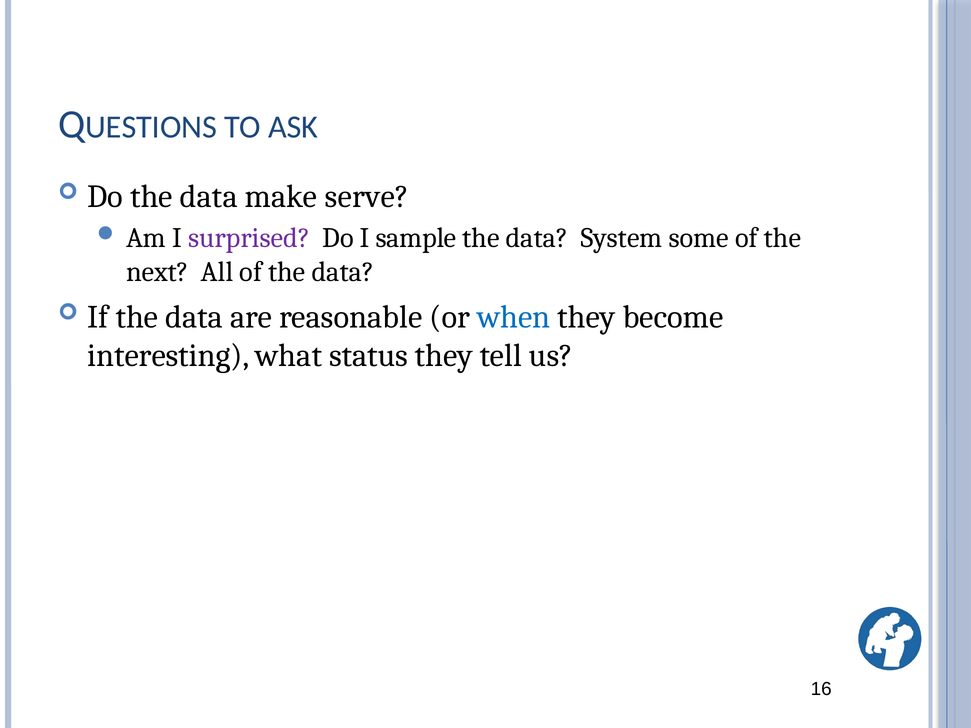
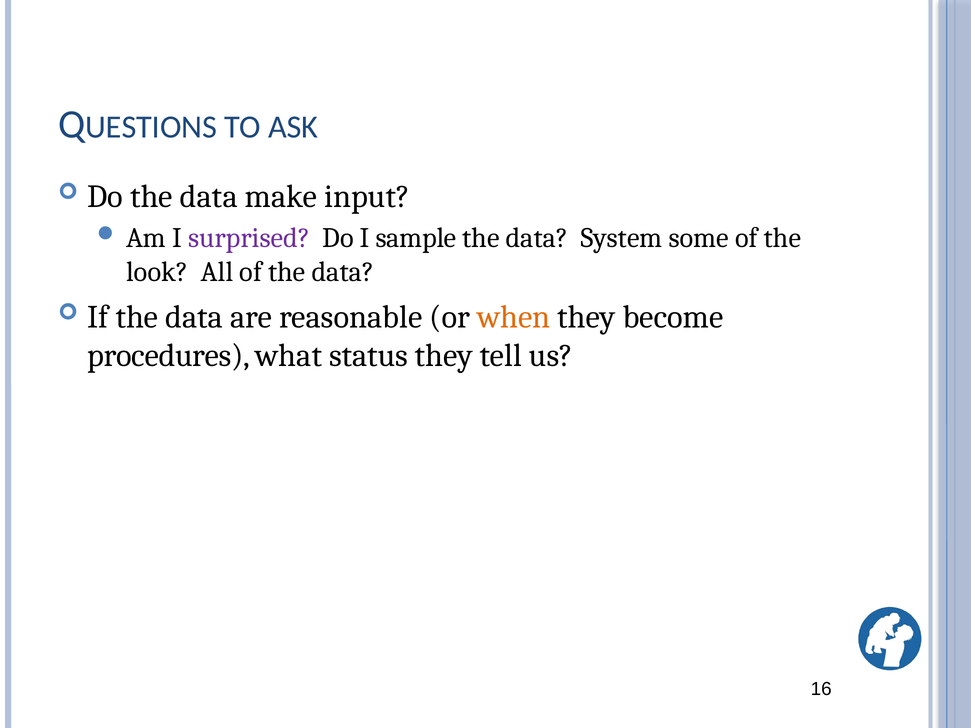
serve: serve -> input
next: next -> look
when colour: blue -> orange
interesting: interesting -> procedures
